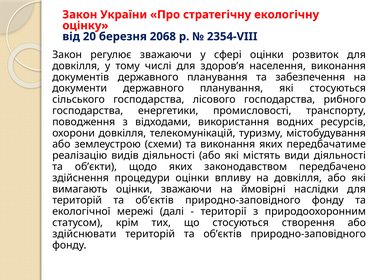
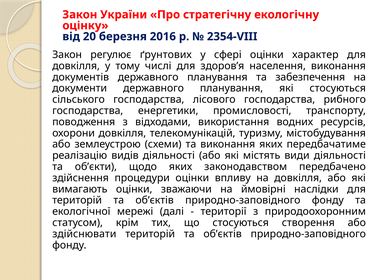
2068: 2068 -> 2016
регулює зважаючи: зважаючи -> ґрунтових
розвиток: розвиток -> характер
